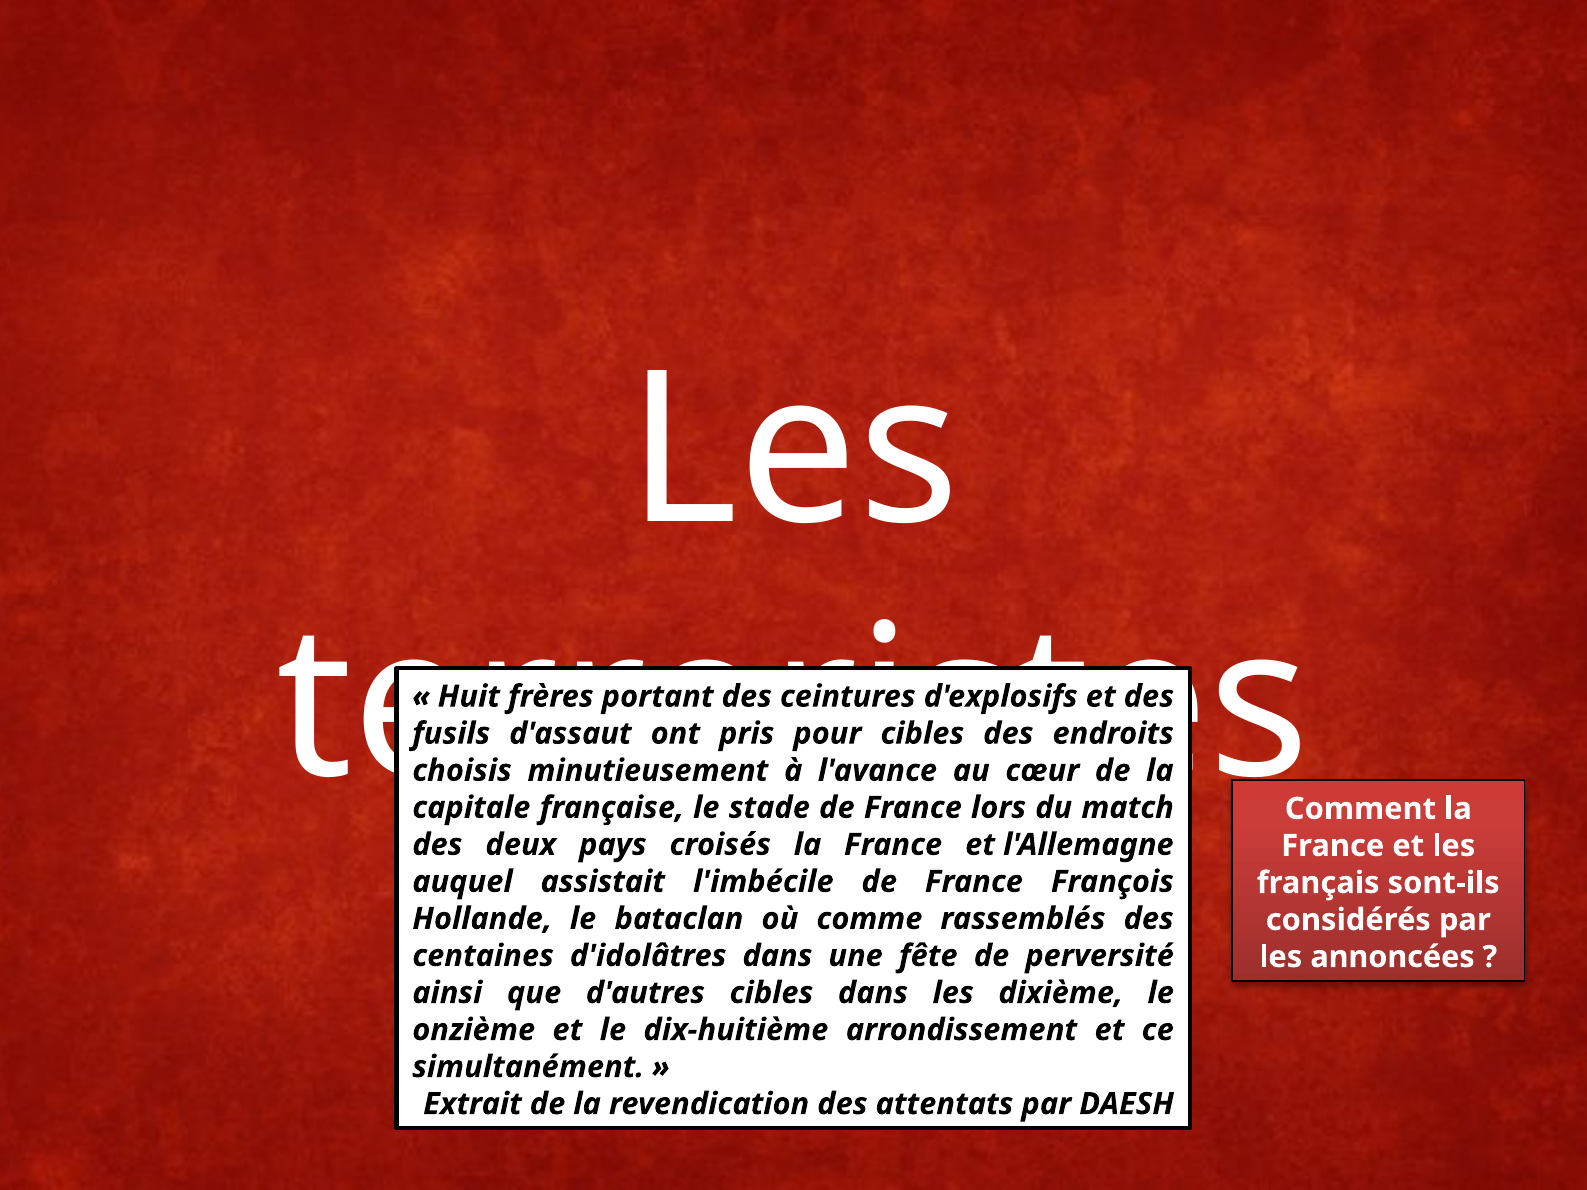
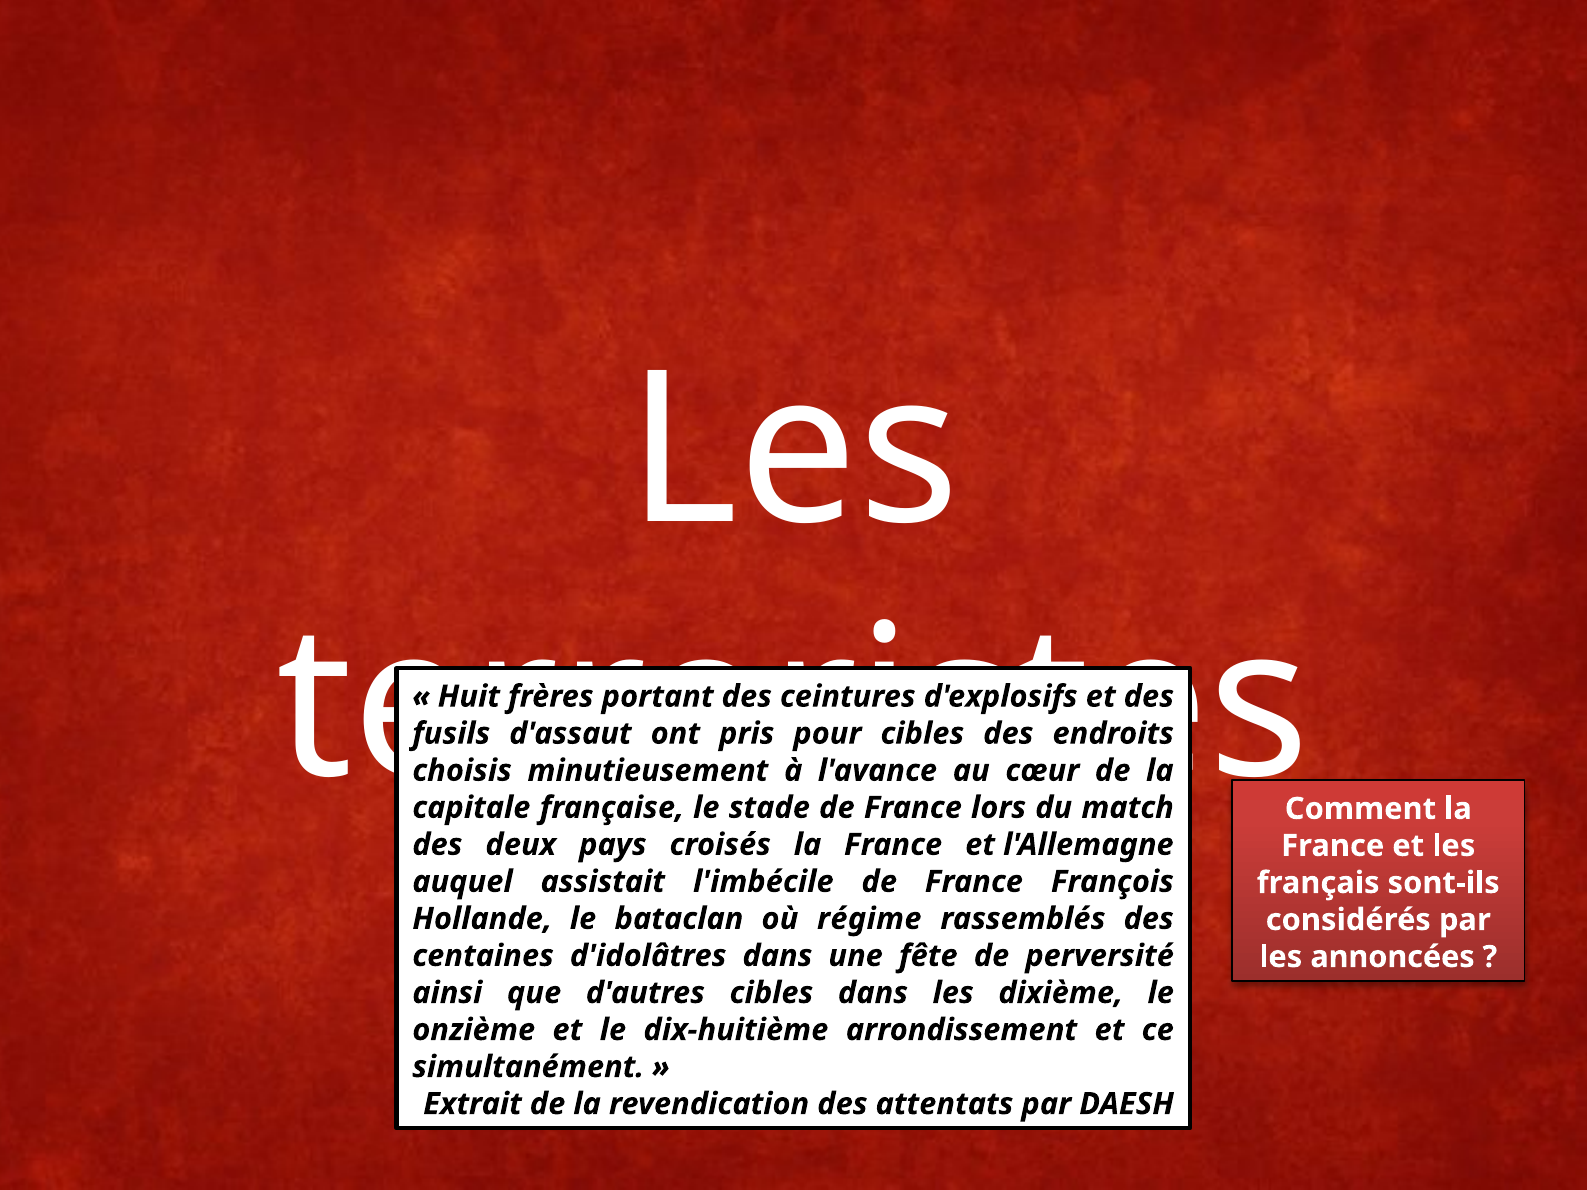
comme: comme -> régime
